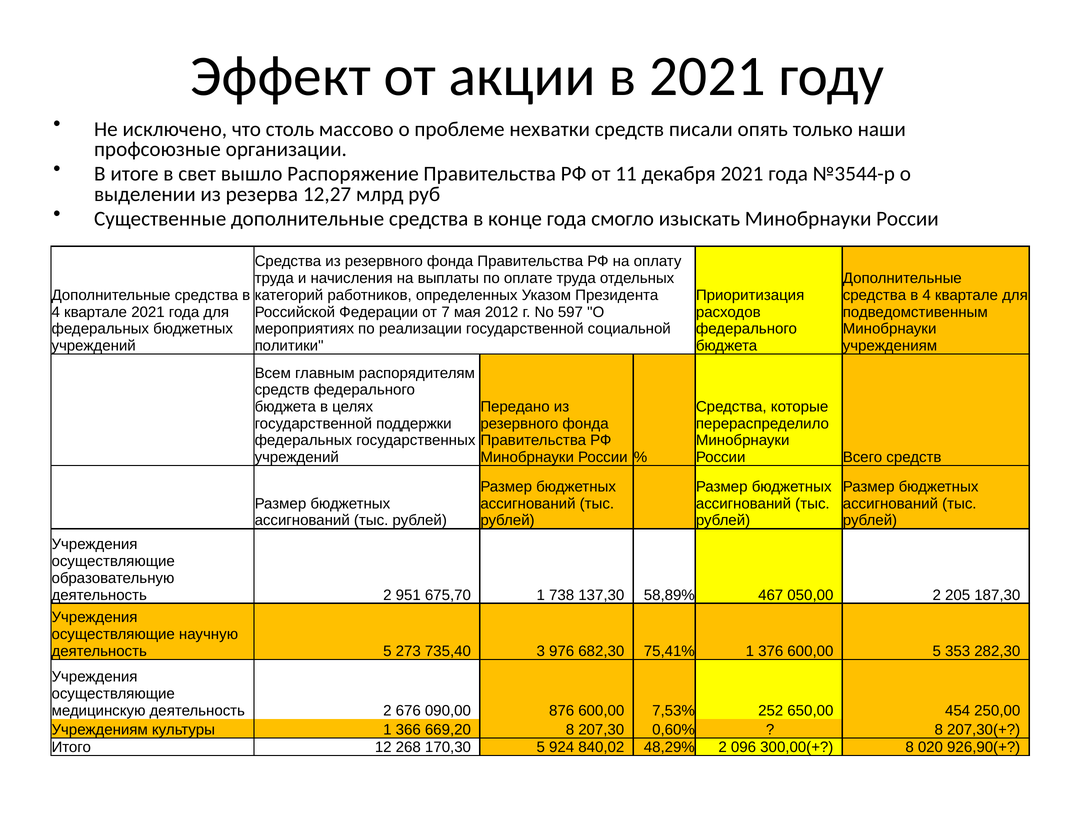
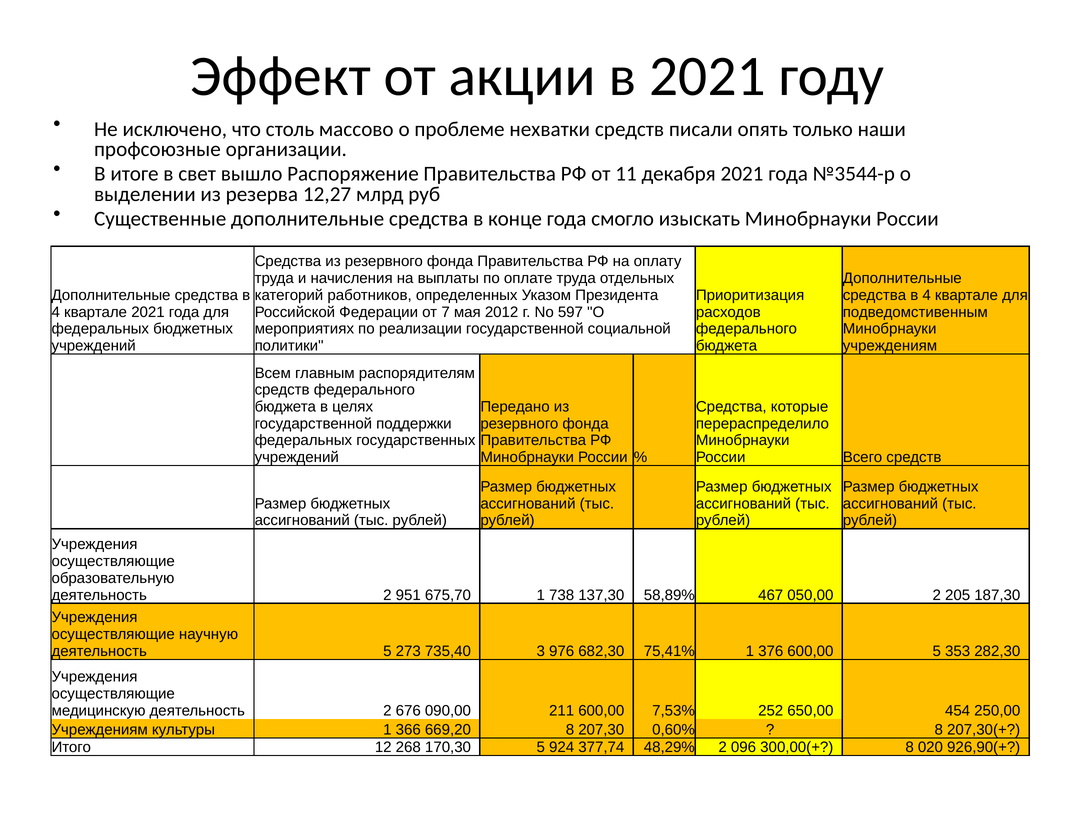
876: 876 -> 211
840,02: 840,02 -> 377,74
